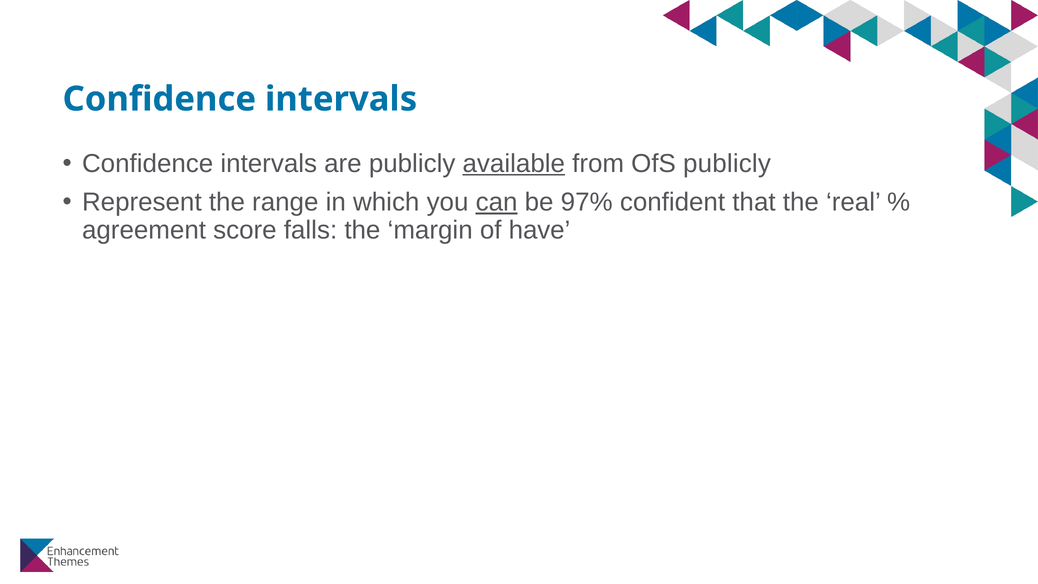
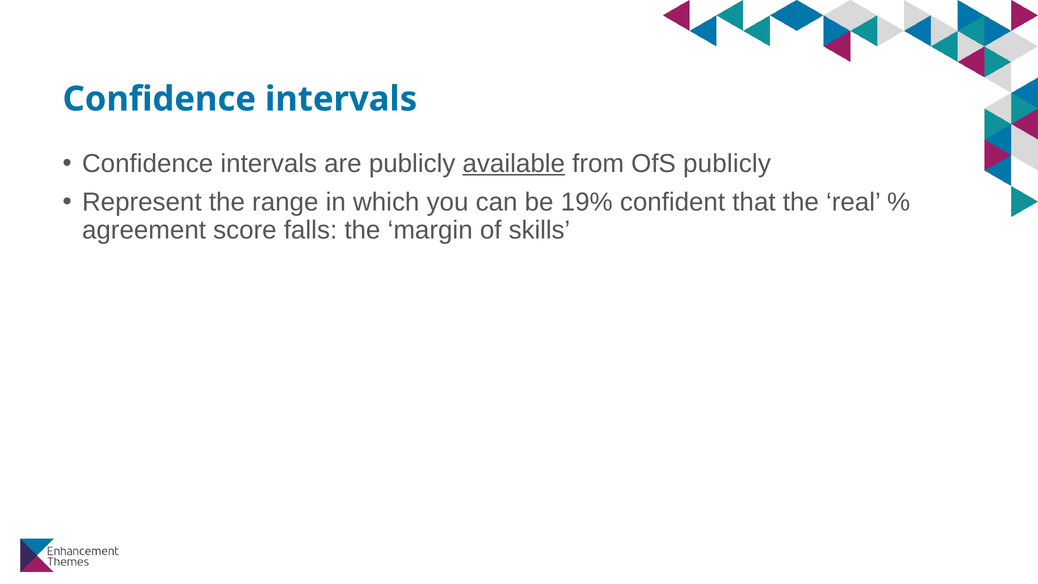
can underline: present -> none
97%: 97% -> 19%
have: have -> skills
